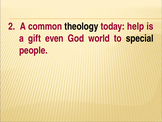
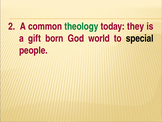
theology colour: black -> green
help: help -> they
even: even -> born
